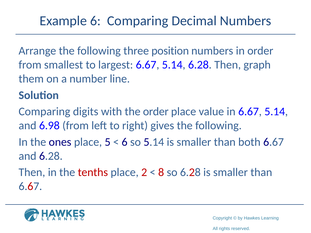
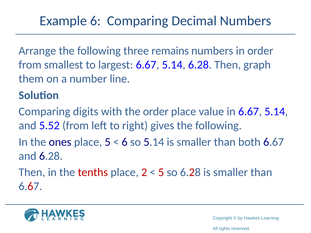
position: position -> remains
6.98: 6.98 -> 5.52
8 at (161, 173): 8 -> 5
